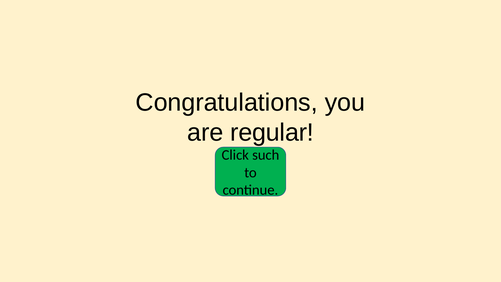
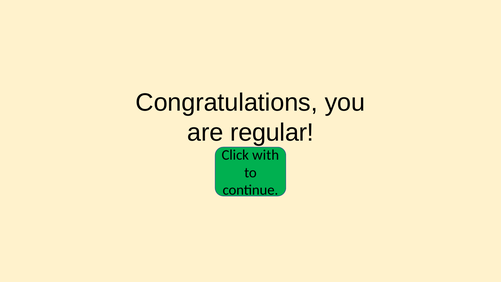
such: such -> with
